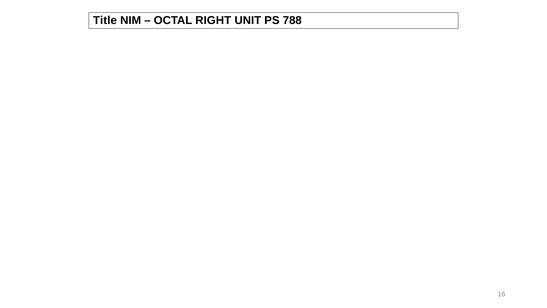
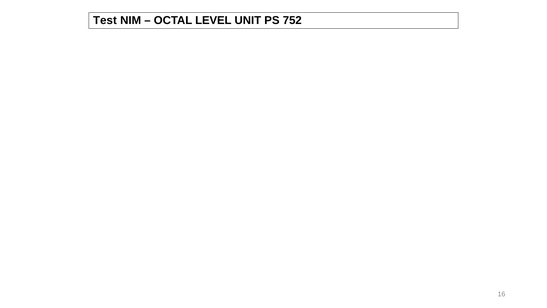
Title: Title -> Test
RIGHT: RIGHT -> LEVEL
788: 788 -> 752
